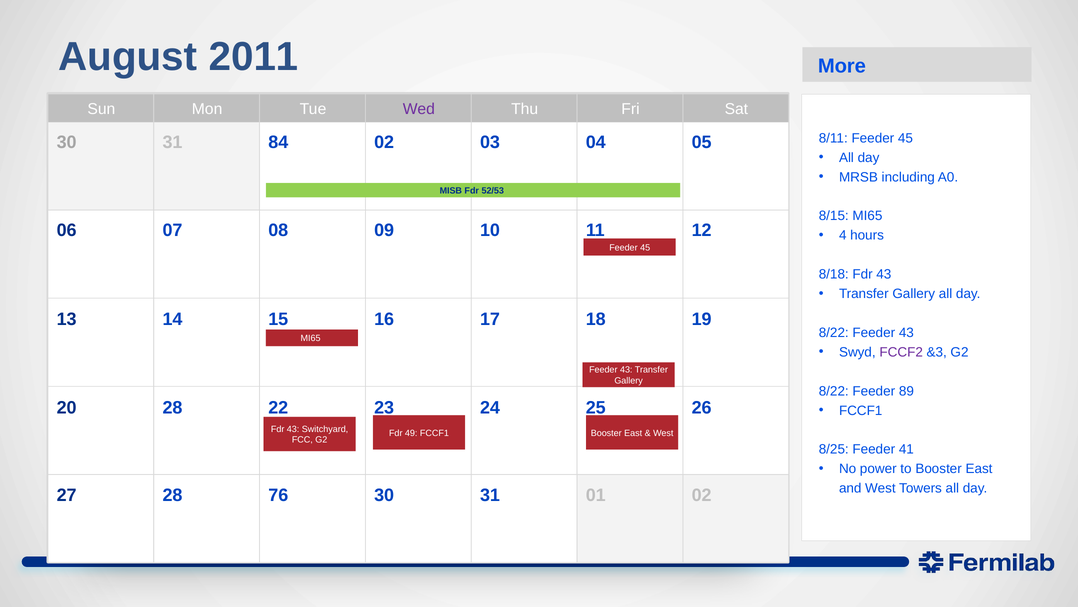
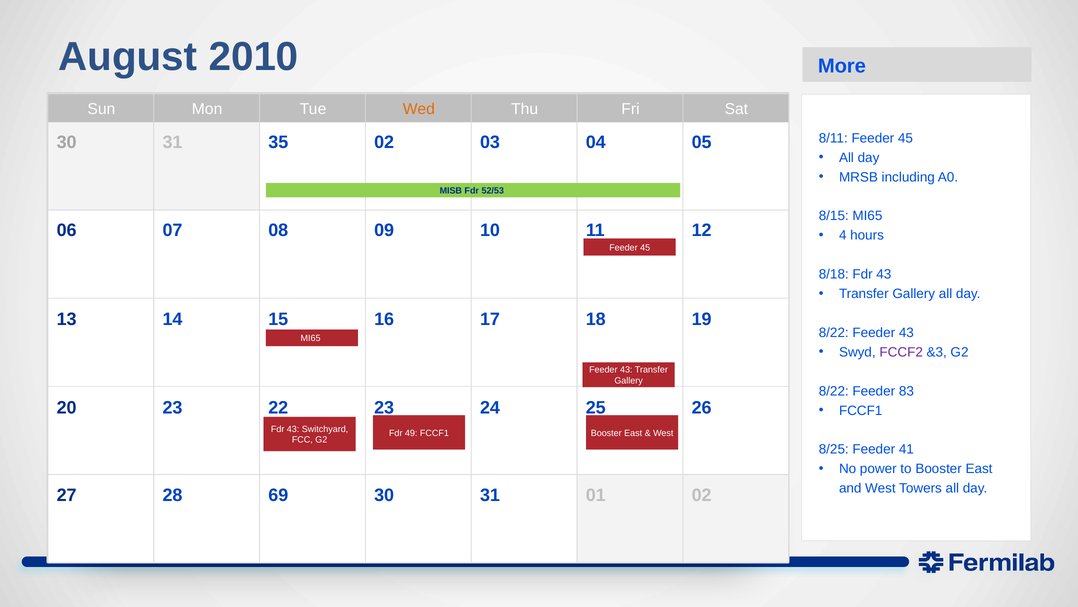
2011: 2011 -> 2010
Wed colour: purple -> orange
84: 84 -> 35
89: 89 -> 83
20 28: 28 -> 23
76: 76 -> 69
